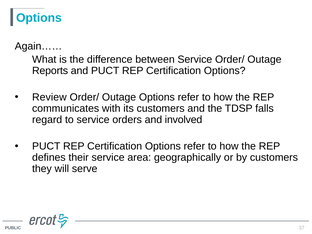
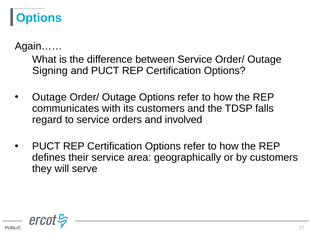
Reports: Reports -> Signing
Review at (49, 97): Review -> Outage
